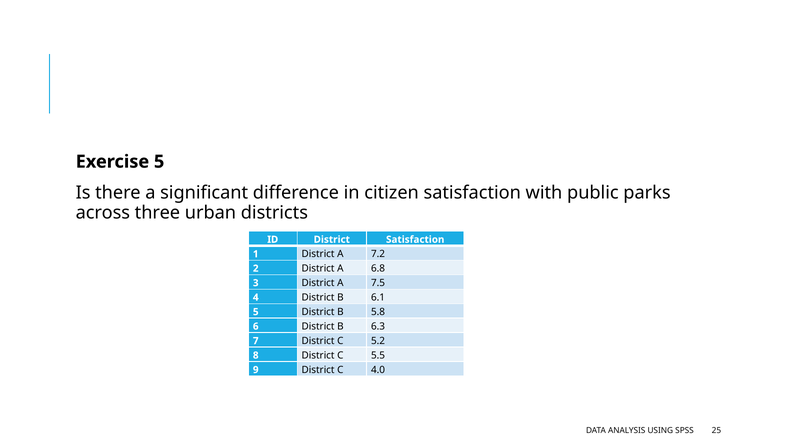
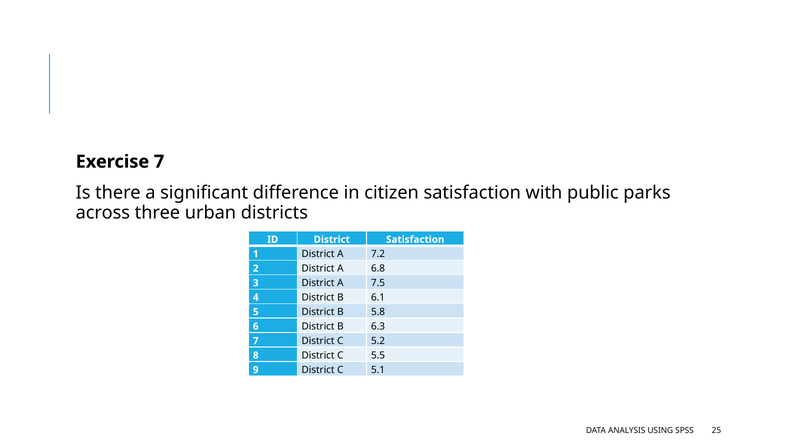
Exercise 5: 5 -> 7
4.0: 4.0 -> 5.1
